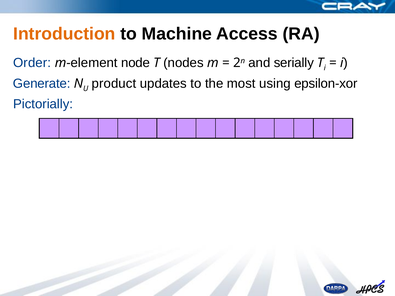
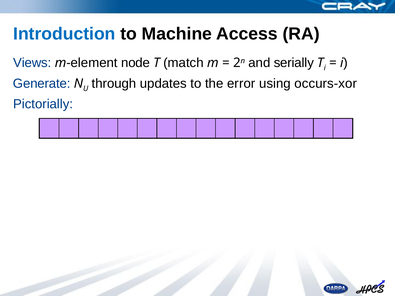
Introduction colour: orange -> blue
Order: Order -> Views
nodes: nodes -> match
product: product -> through
most: most -> error
epsilon-xor: epsilon-xor -> occurs-xor
